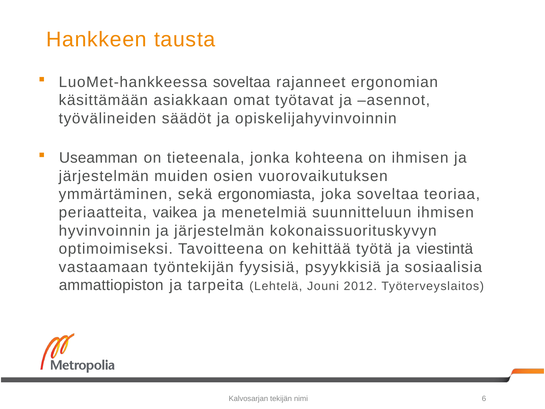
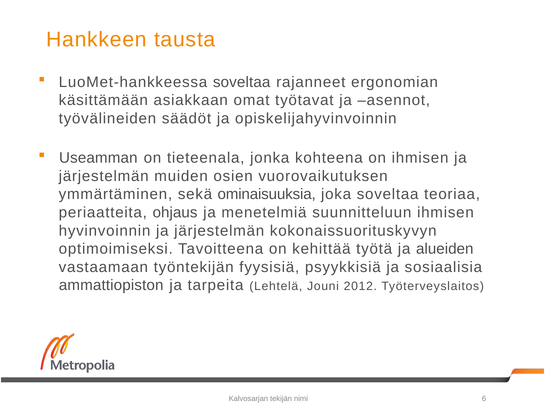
ergonomiasta: ergonomiasta -> ominaisuuksia
vaikea: vaikea -> ohjaus
viestintä: viestintä -> alueiden
